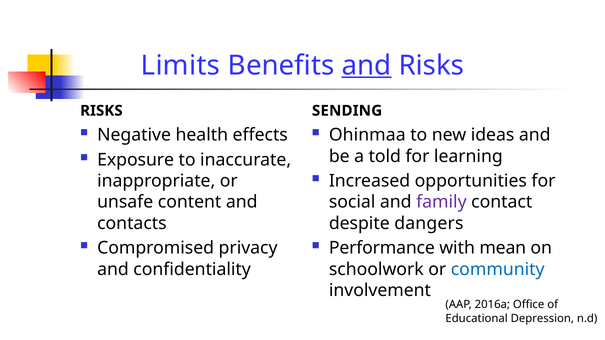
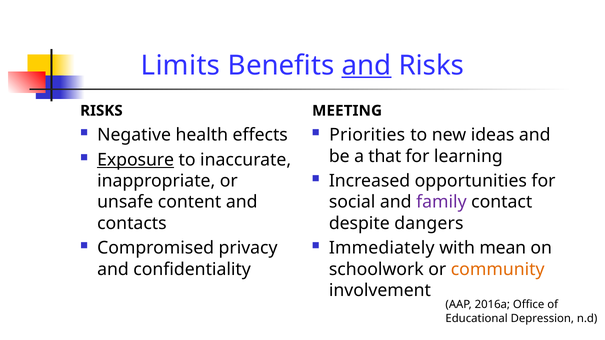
SENDING: SENDING -> MEETING
Ohinmaa: Ohinmaa -> Priorities
told: told -> that
Exposure underline: none -> present
Performance: Performance -> Immediately
community colour: blue -> orange
